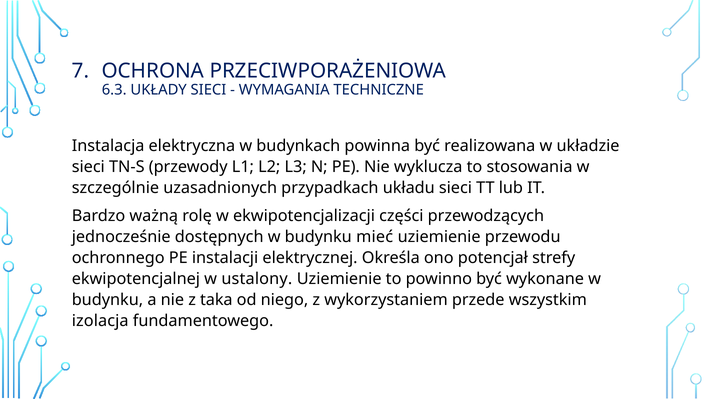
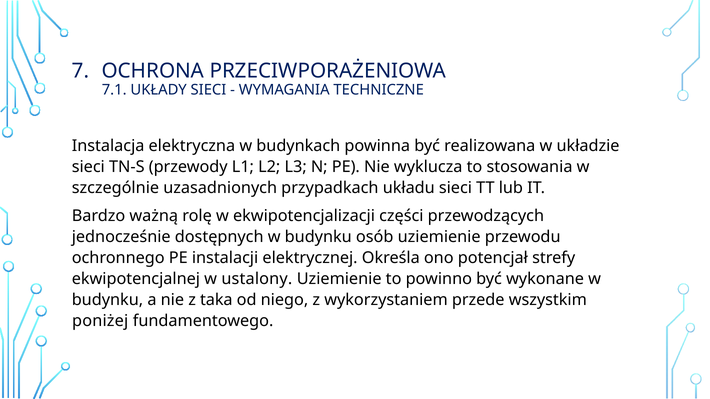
6.3: 6.3 -> 7.1
mieć: mieć -> osób
izolacja: izolacja -> poniżej
